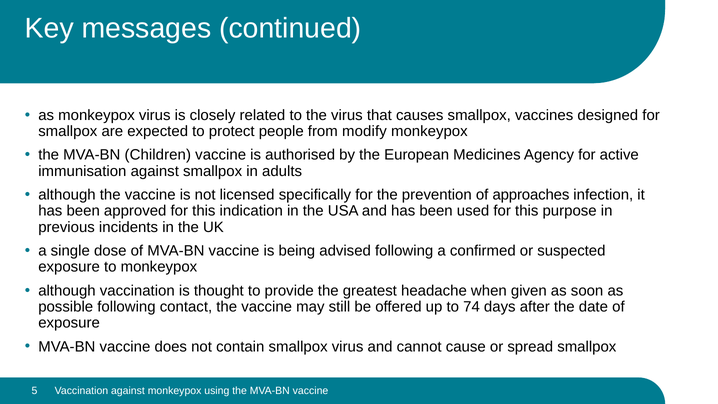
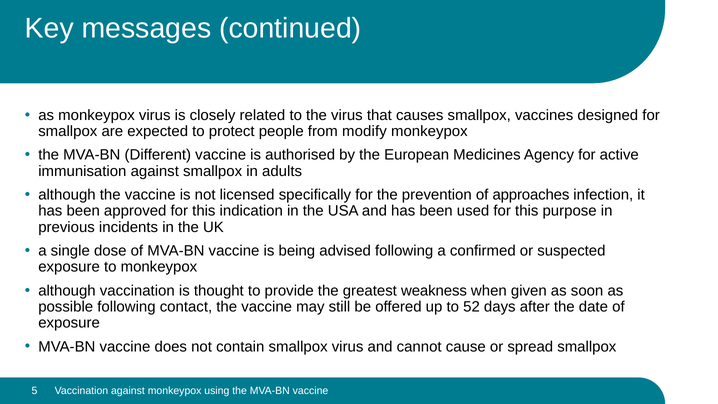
Children: Children -> Different
headache: headache -> weakness
74: 74 -> 52
